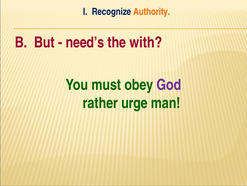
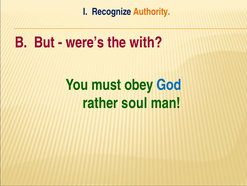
need’s: need’s -> were’s
God colour: purple -> blue
urge: urge -> soul
